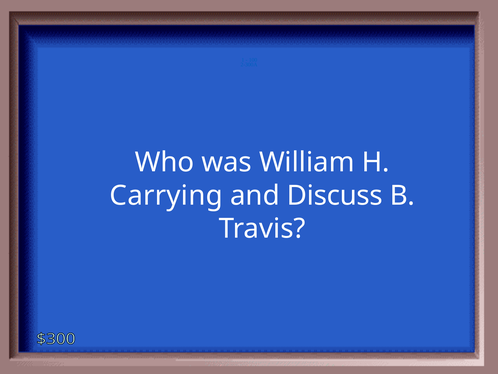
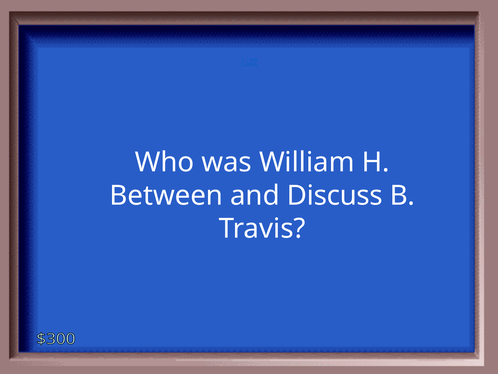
Carrying: Carrying -> Between
